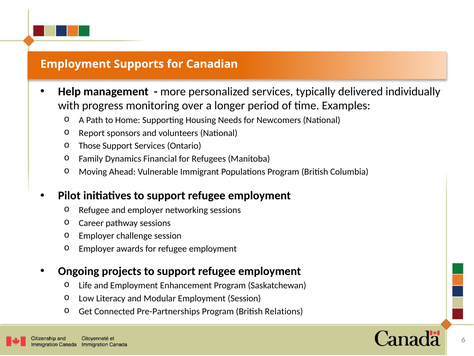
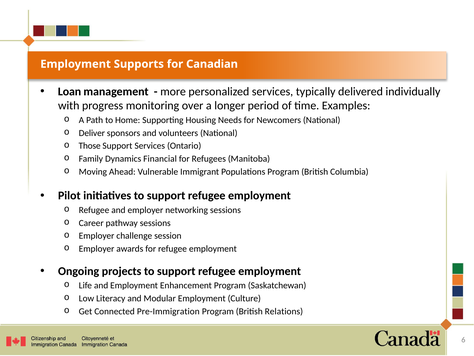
Help: Help -> Loan
Report: Report -> Deliver
Employment Session: Session -> Culture
Pre-Partnerships: Pre-Partnerships -> Pre-Immigration
